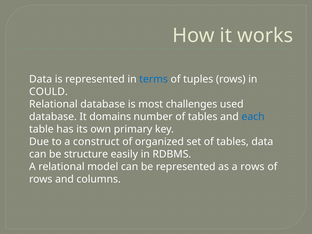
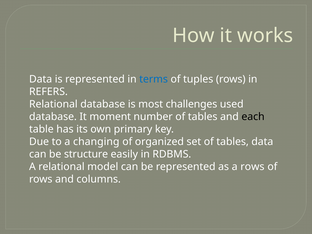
COULD: COULD -> REFERS
domains: domains -> moment
each colour: blue -> black
construct: construct -> changing
